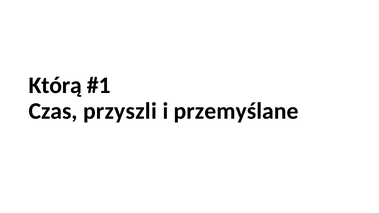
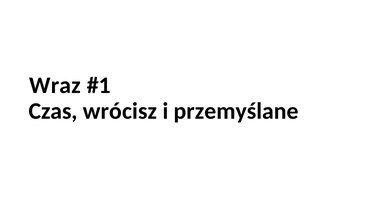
Którą: Którą -> Wraz
przyszli: przyszli -> wrócisz
